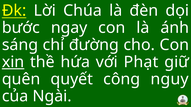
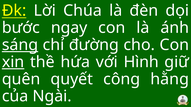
sáng underline: none -> present
Phạt: Phạt -> Hình
nguy: nguy -> hằng
